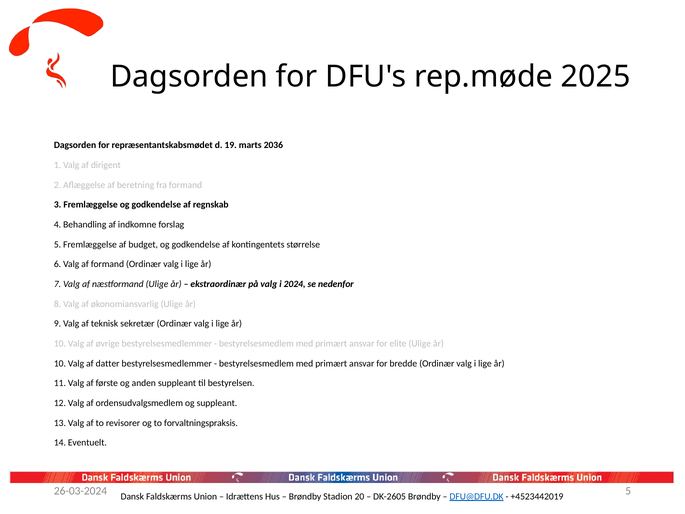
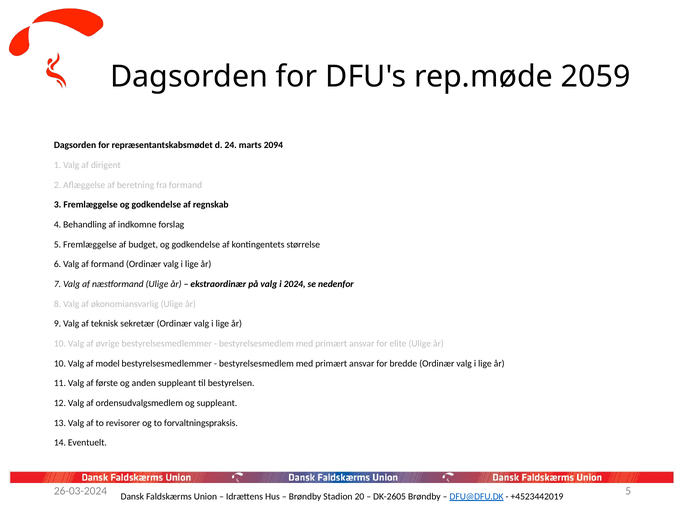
2025: 2025 -> 2059
19: 19 -> 24
2036: 2036 -> 2094
datter: datter -> model
